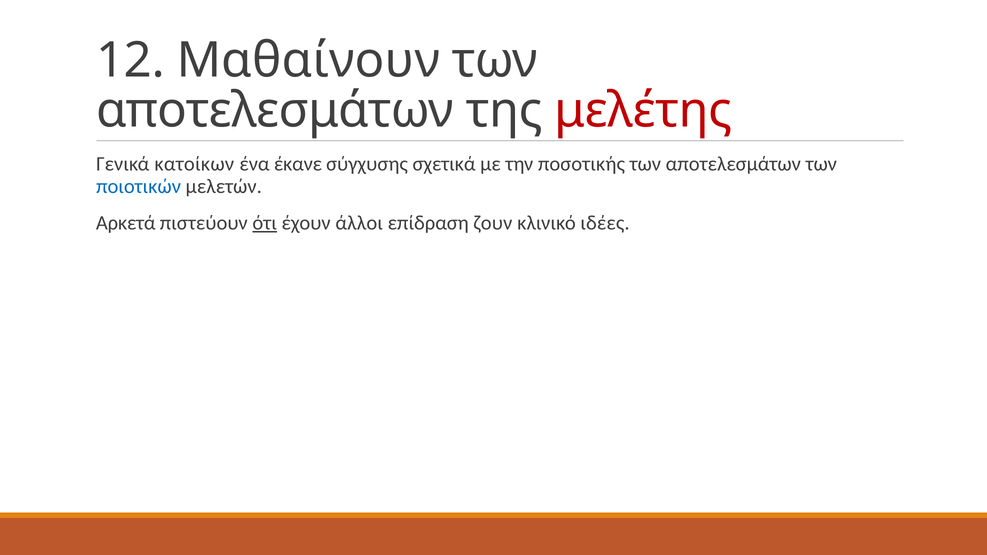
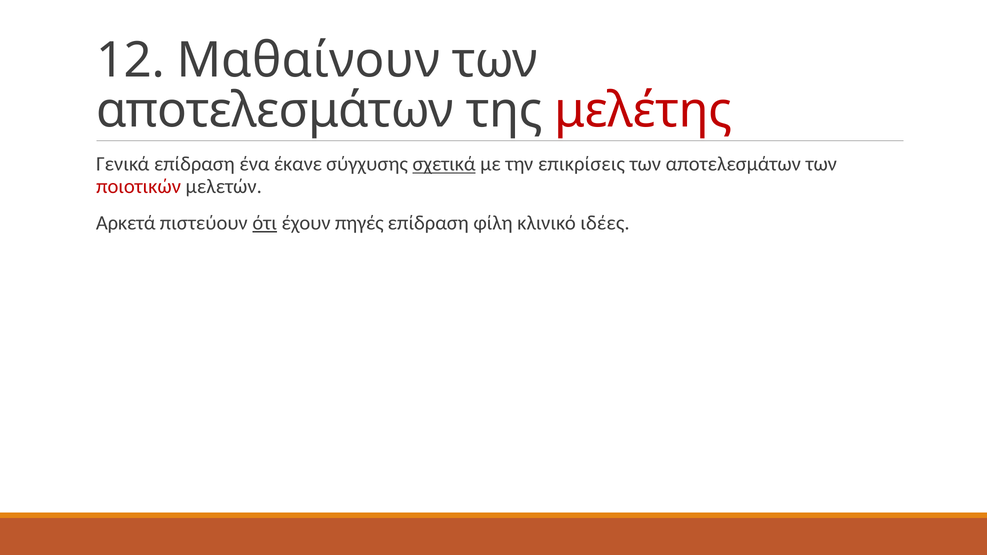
Γενικά κατοίκων: κατοίκων -> επίδραση
σχετικά underline: none -> present
ποσοτικής: ποσοτικής -> επικρίσεις
ποιοτικών colour: blue -> red
άλλοι: άλλοι -> πηγές
ζουν: ζουν -> φίλη
